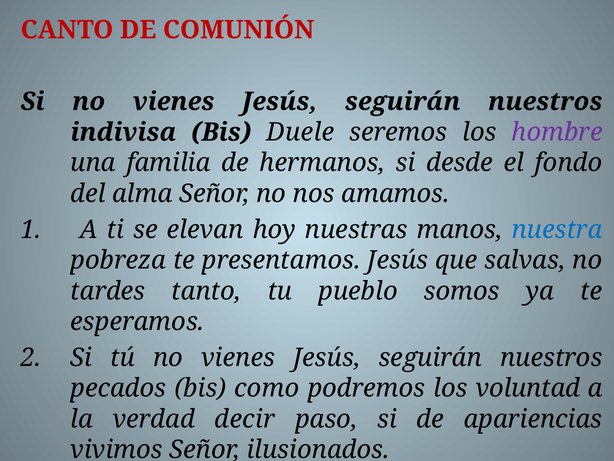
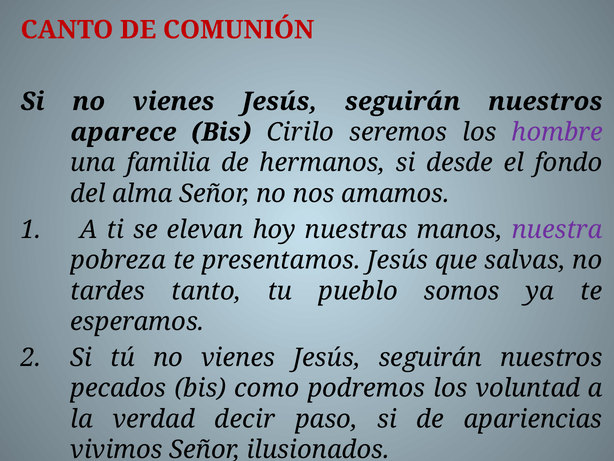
indivisa: indivisa -> aparece
Duele: Duele -> Cirilo
nuestra colour: blue -> purple
